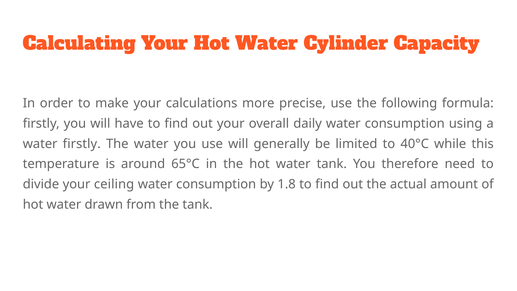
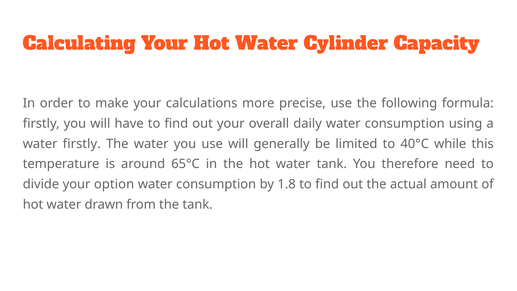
ceiling: ceiling -> option
